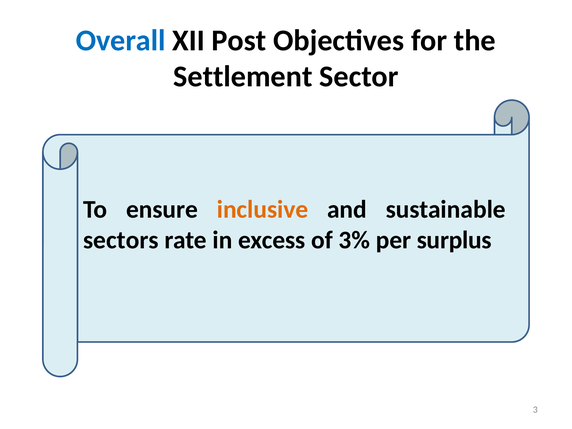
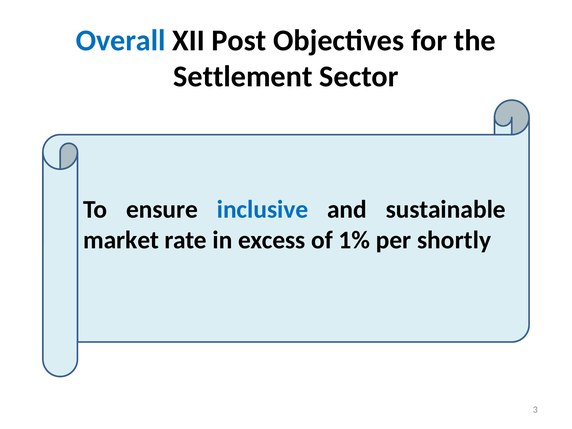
inclusive colour: orange -> blue
sectors: sectors -> market
3%: 3% -> 1%
surplus: surplus -> shortly
